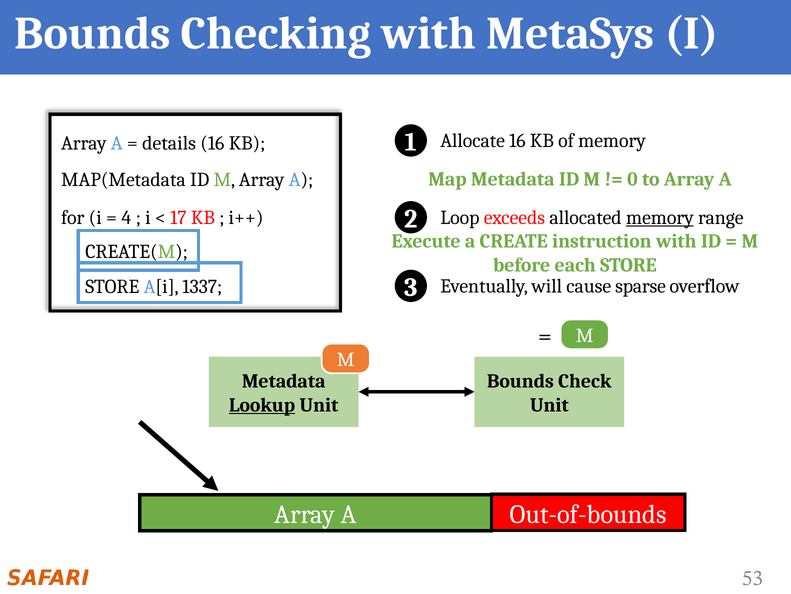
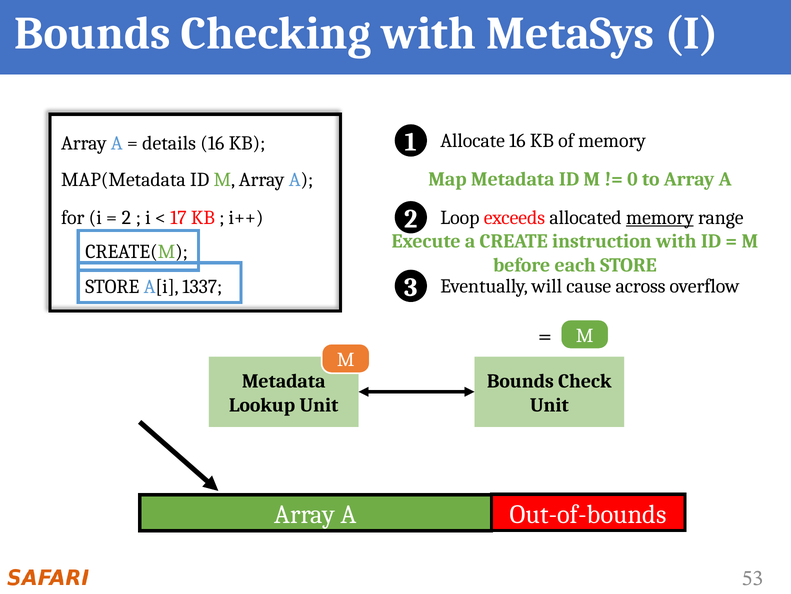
4 at (126, 217): 4 -> 2
sparse: sparse -> across
Lookup underline: present -> none
